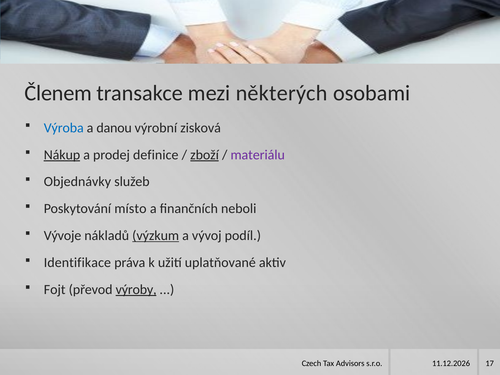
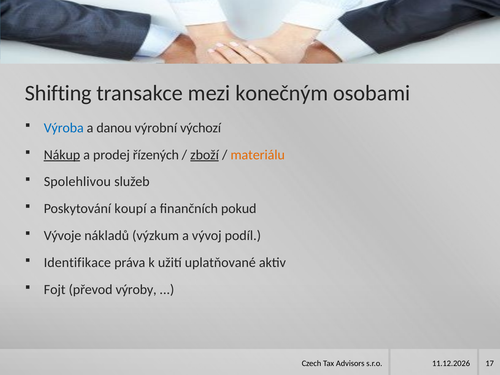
Členem: Členem -> Shifting
některých: některých -> konečným
zisková: zisková -> výchozí
definice: definice -> řízených
materiálu colour: purple -> orange
Objednávky: Objednávky -> Spolehlivou
místo: místo -> koupí
neboli: neboli -> pokud
výzkum underline: present -> none
výroby underline: present -> none
